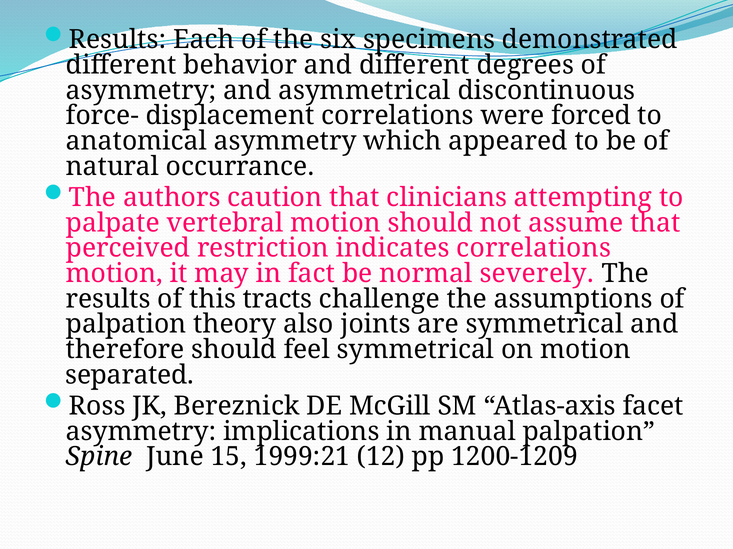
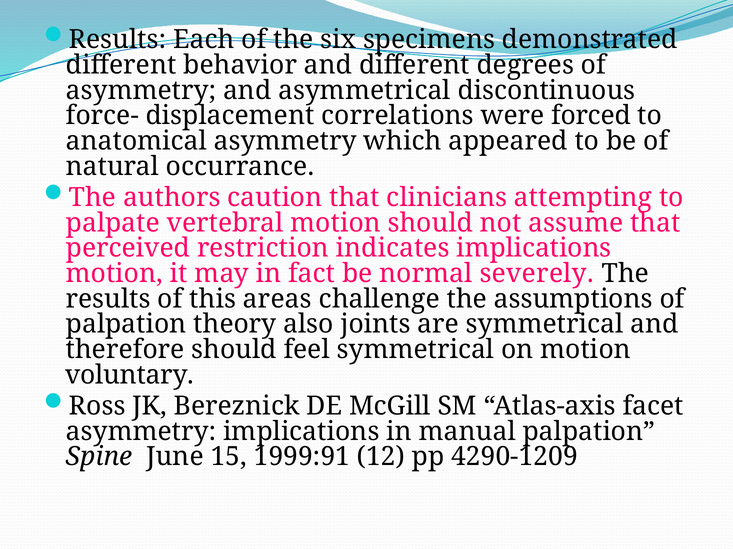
indicates correlations: correlations -> implications
tracts: tracts -> areas
separated: separated -> voluntary
1999:21: 1999:21 -> 1999:91
1200-1209: 1200-1209 -> 4290-1209
